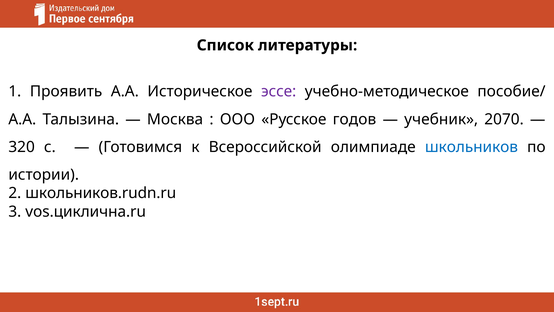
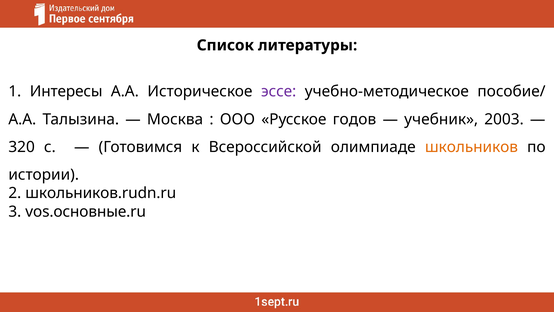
Проявить: Проявить -> Интересы
2070: 2070 -> 2003
школьников colour: blue -> orange
vos.циклична.ru: vos.циклична.ru -> vos.основные.ru
